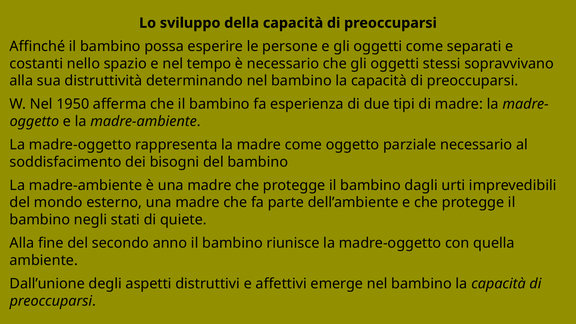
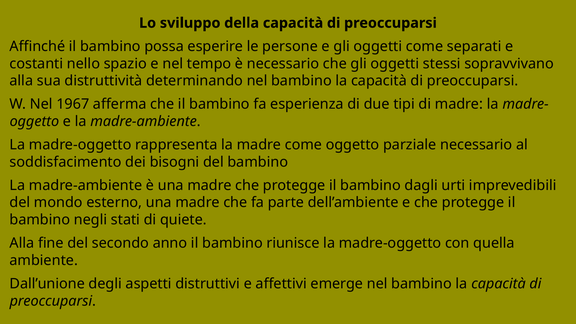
1950: 1950 -> 1967
